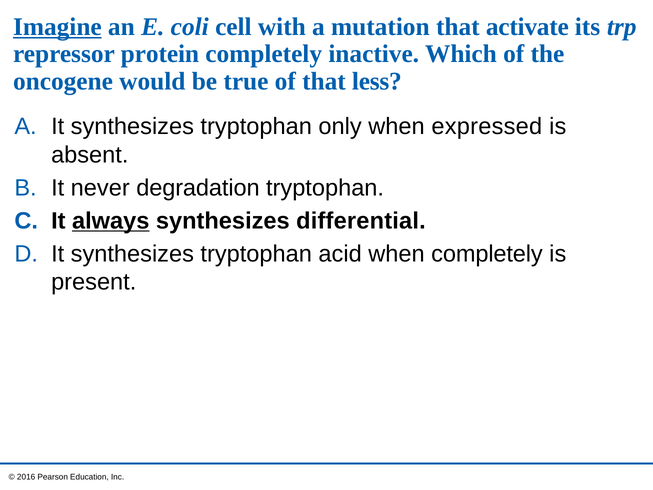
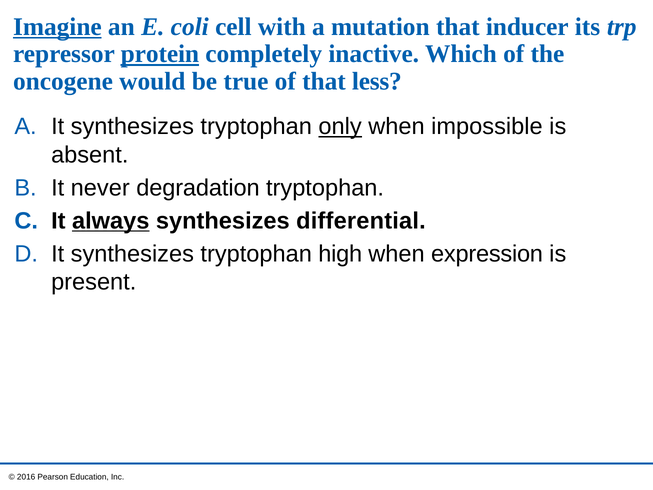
activate: activate -> inducer
protein underline: none -> present
only underline: none -> present
expressed: expressed -> impossible
acid: acid -> high
when completely: completely -> expression
